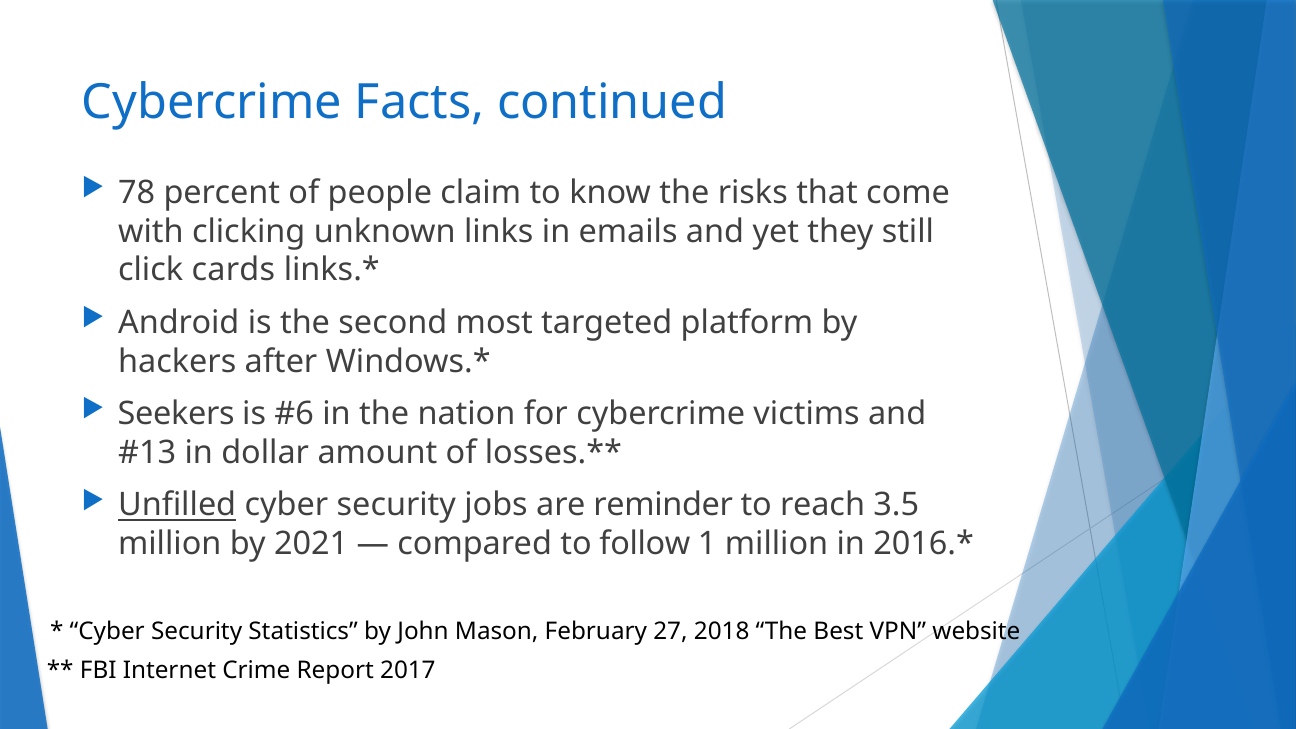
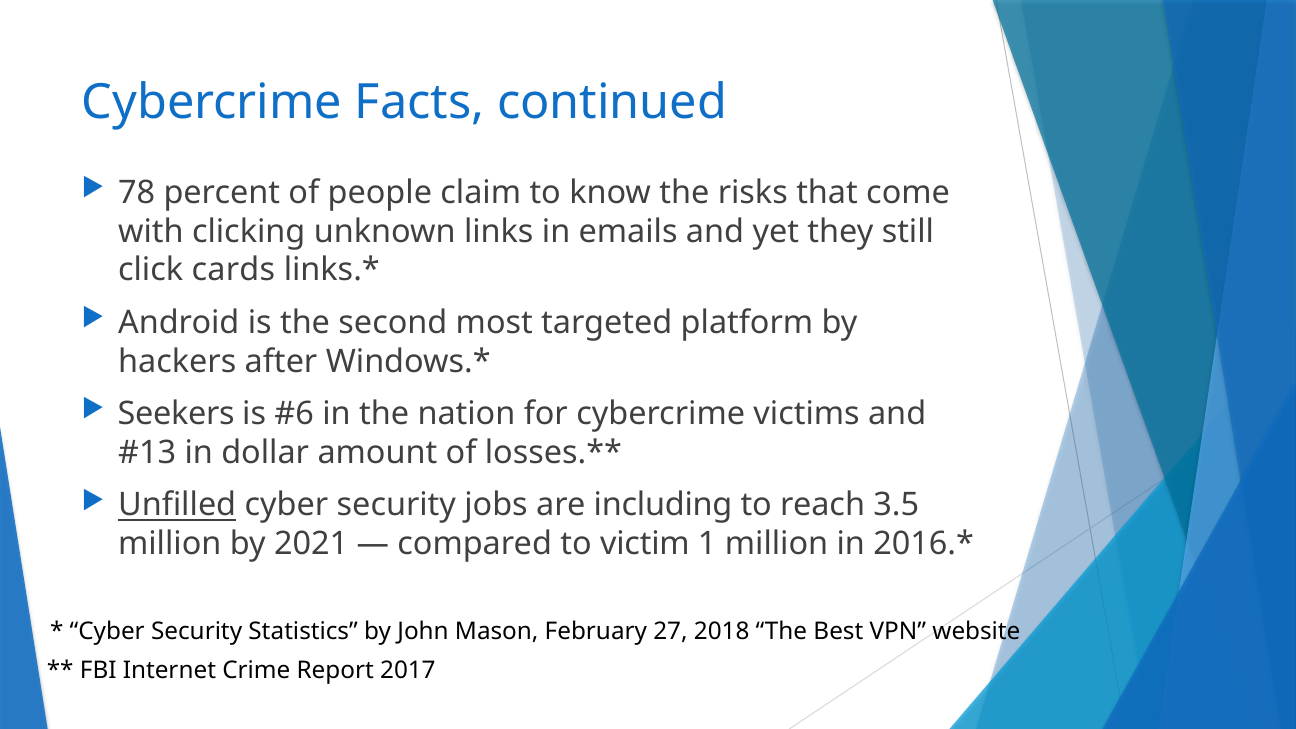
reminder: reminder -> including
follow: follow -> victim
